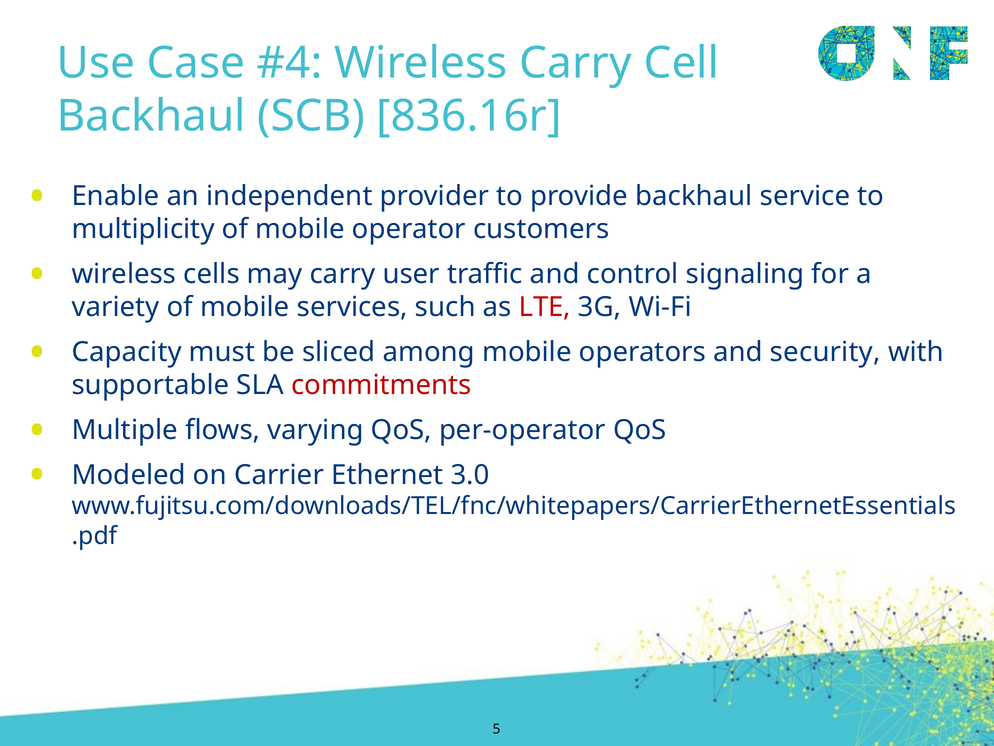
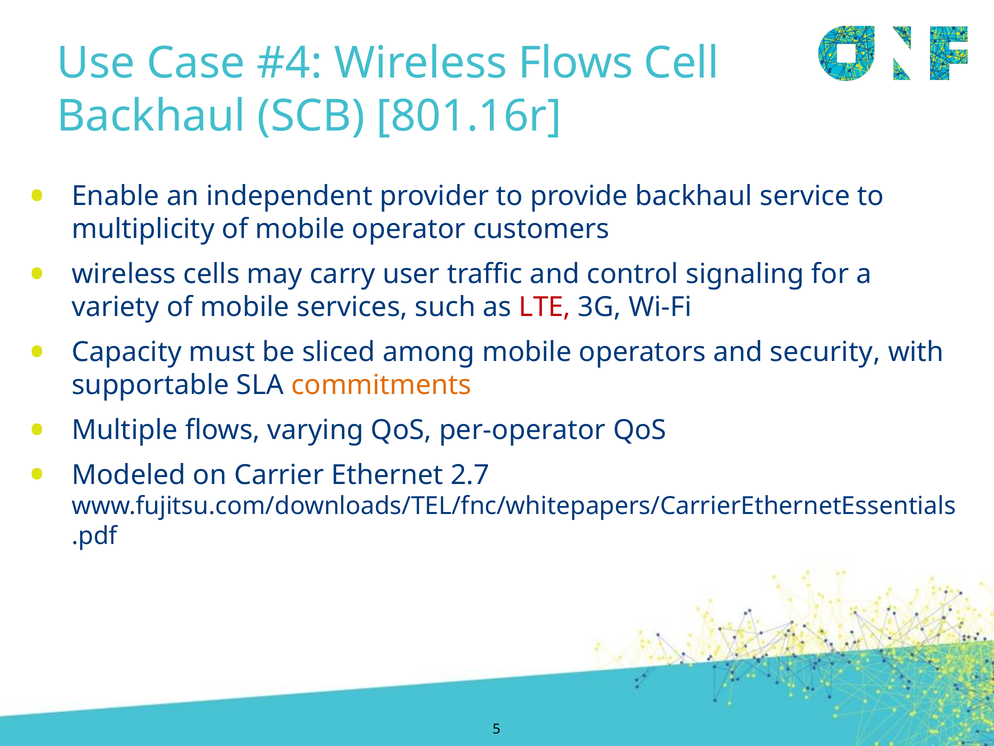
Wireless Carry: Carry -> Flows
836.16r: 836.16r -> 801.16r
commitments colour: red -> orange
3.0: 3.0 -> 2.7
